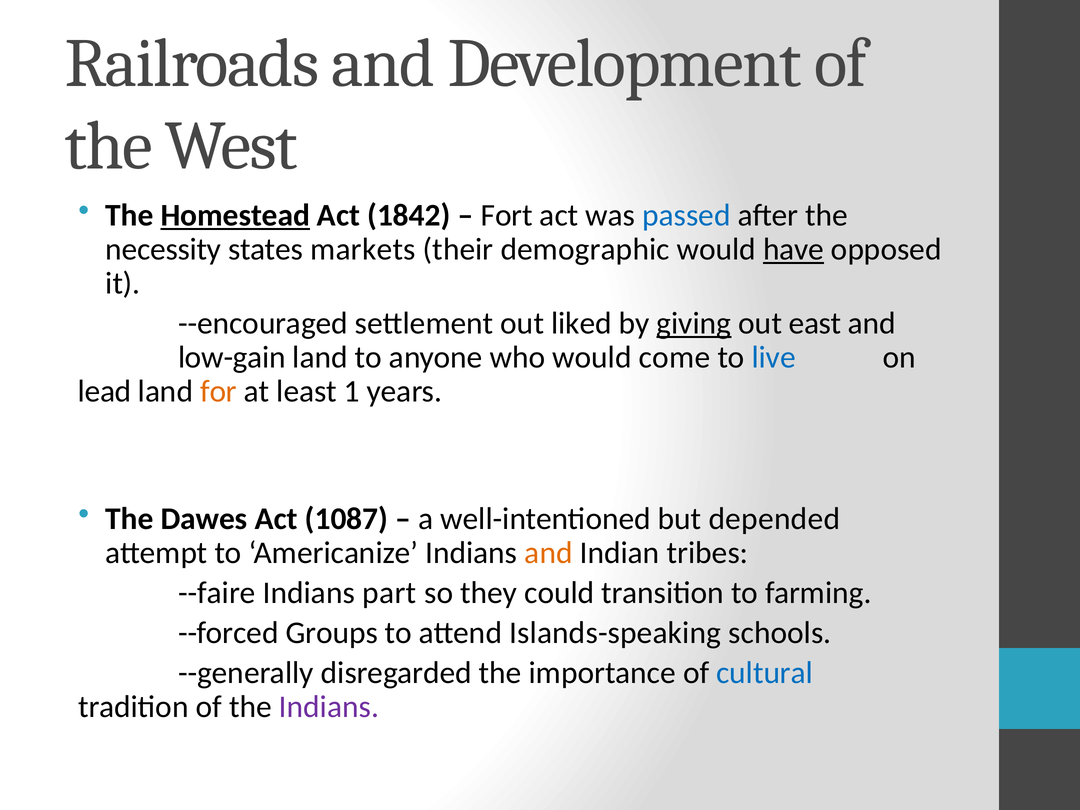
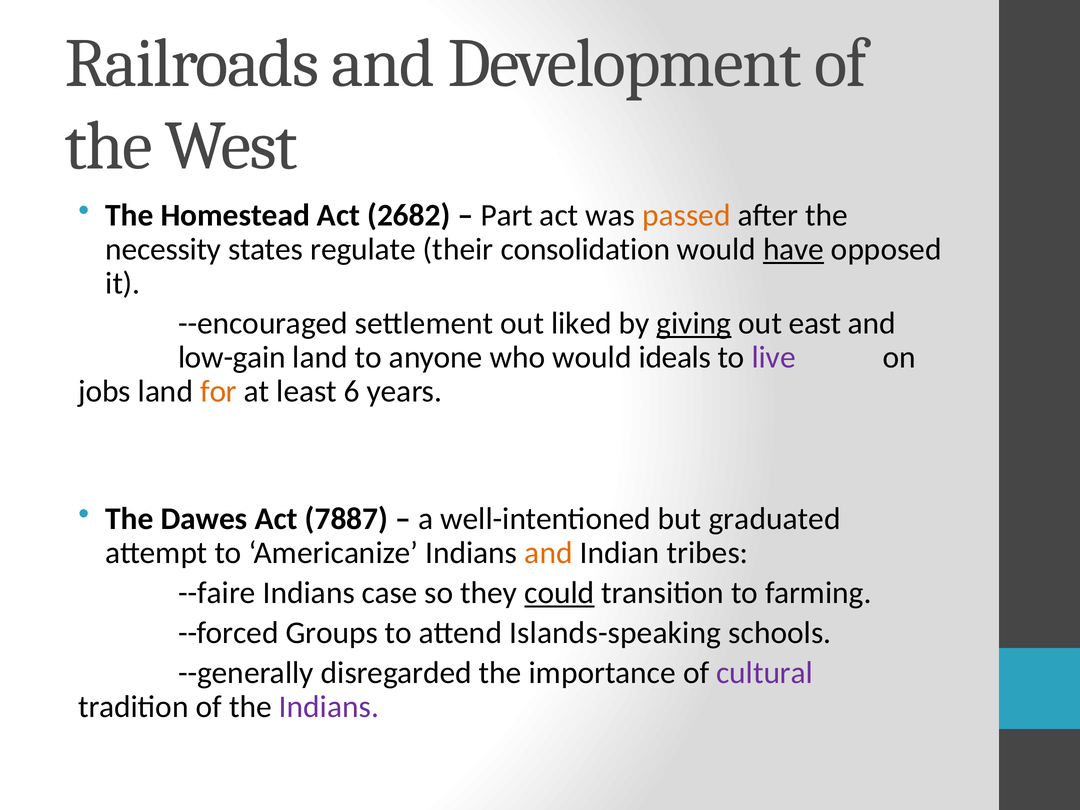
Homestead underline: present -> none
1842: 1842 -> 2682
Fort: Fort -> Part
passed colour: blue -> orange
markets: markets -> regulate
demographic: demographic -> consolidation
come: come -> ideals
live colour: blue -> purple
lead: lead -> jobs
1: 1 -> 6
1087: 1087 -> 7887
depended: depended -> graduated
part: part -> case
could underline: none -> present
cultural colour: blue -> purple
